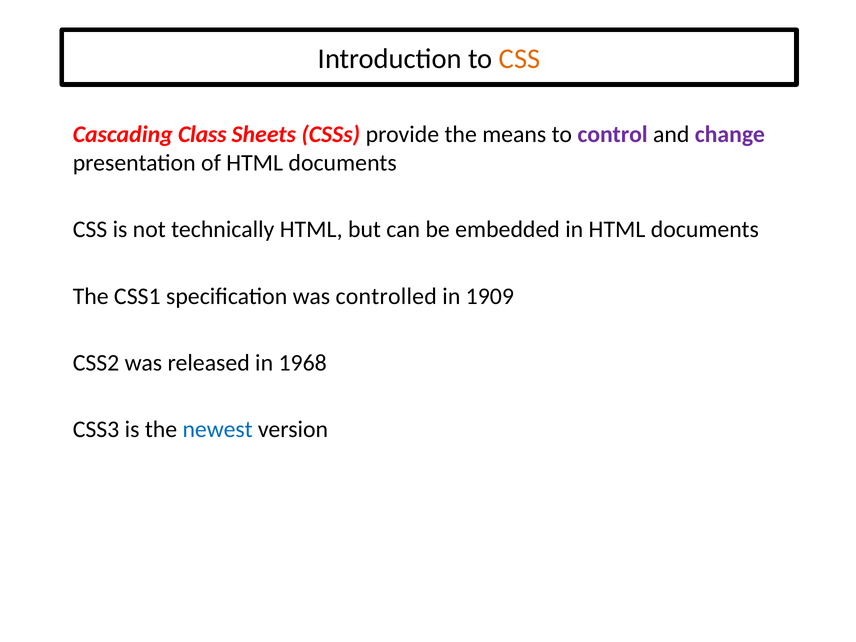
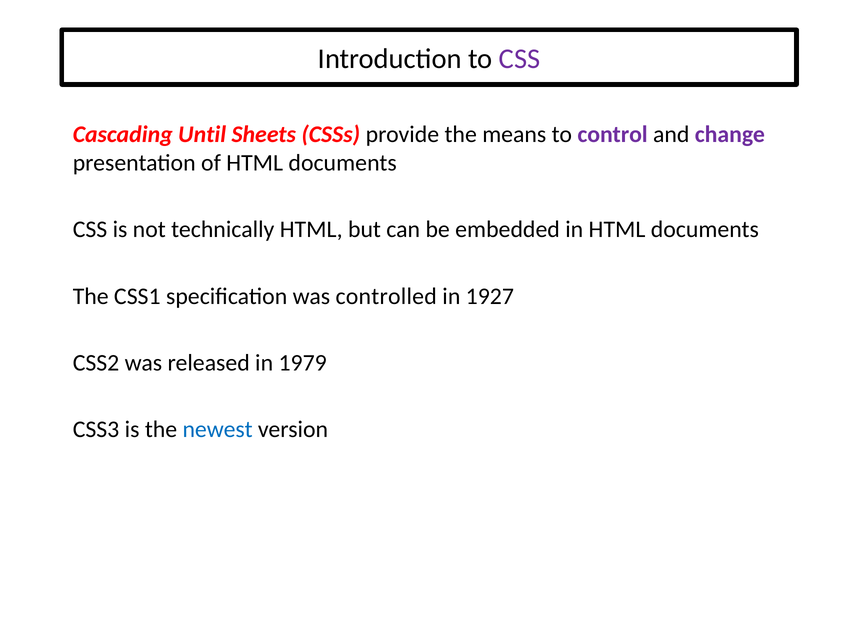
CSS at (520, 59) colour: orange -> purple
Class: Class -> Until
1909: 1909 -> 1927
1968: 1968 -> 1979
